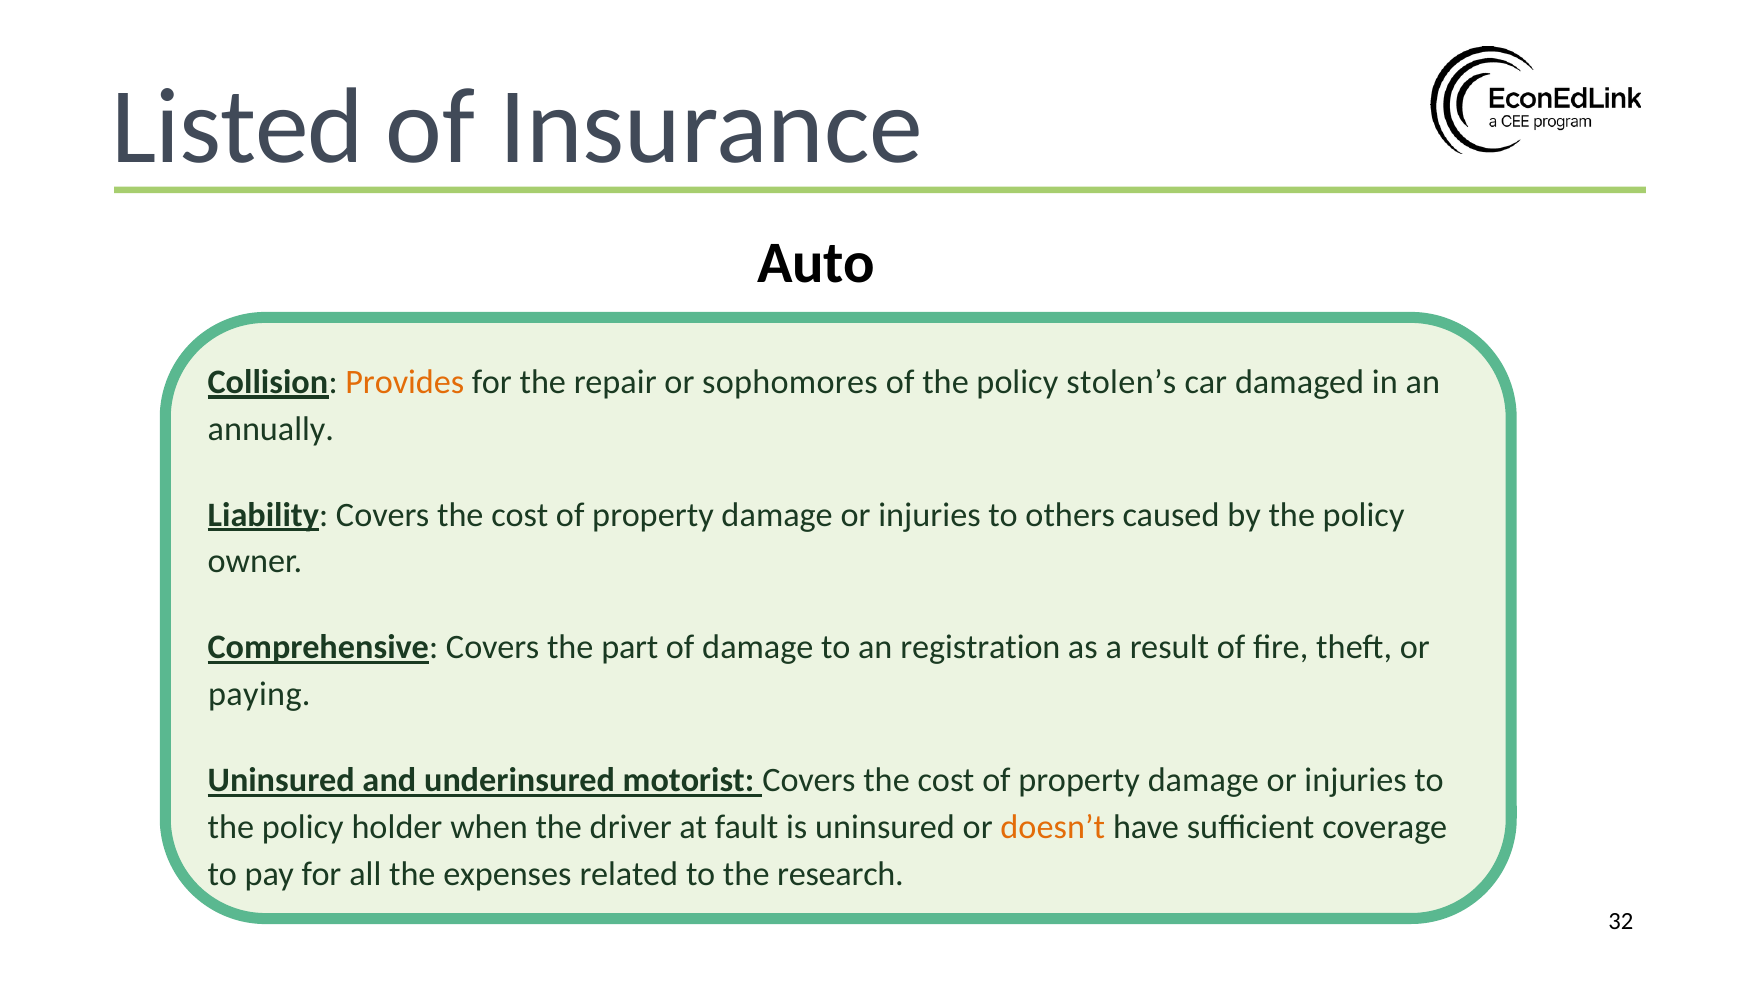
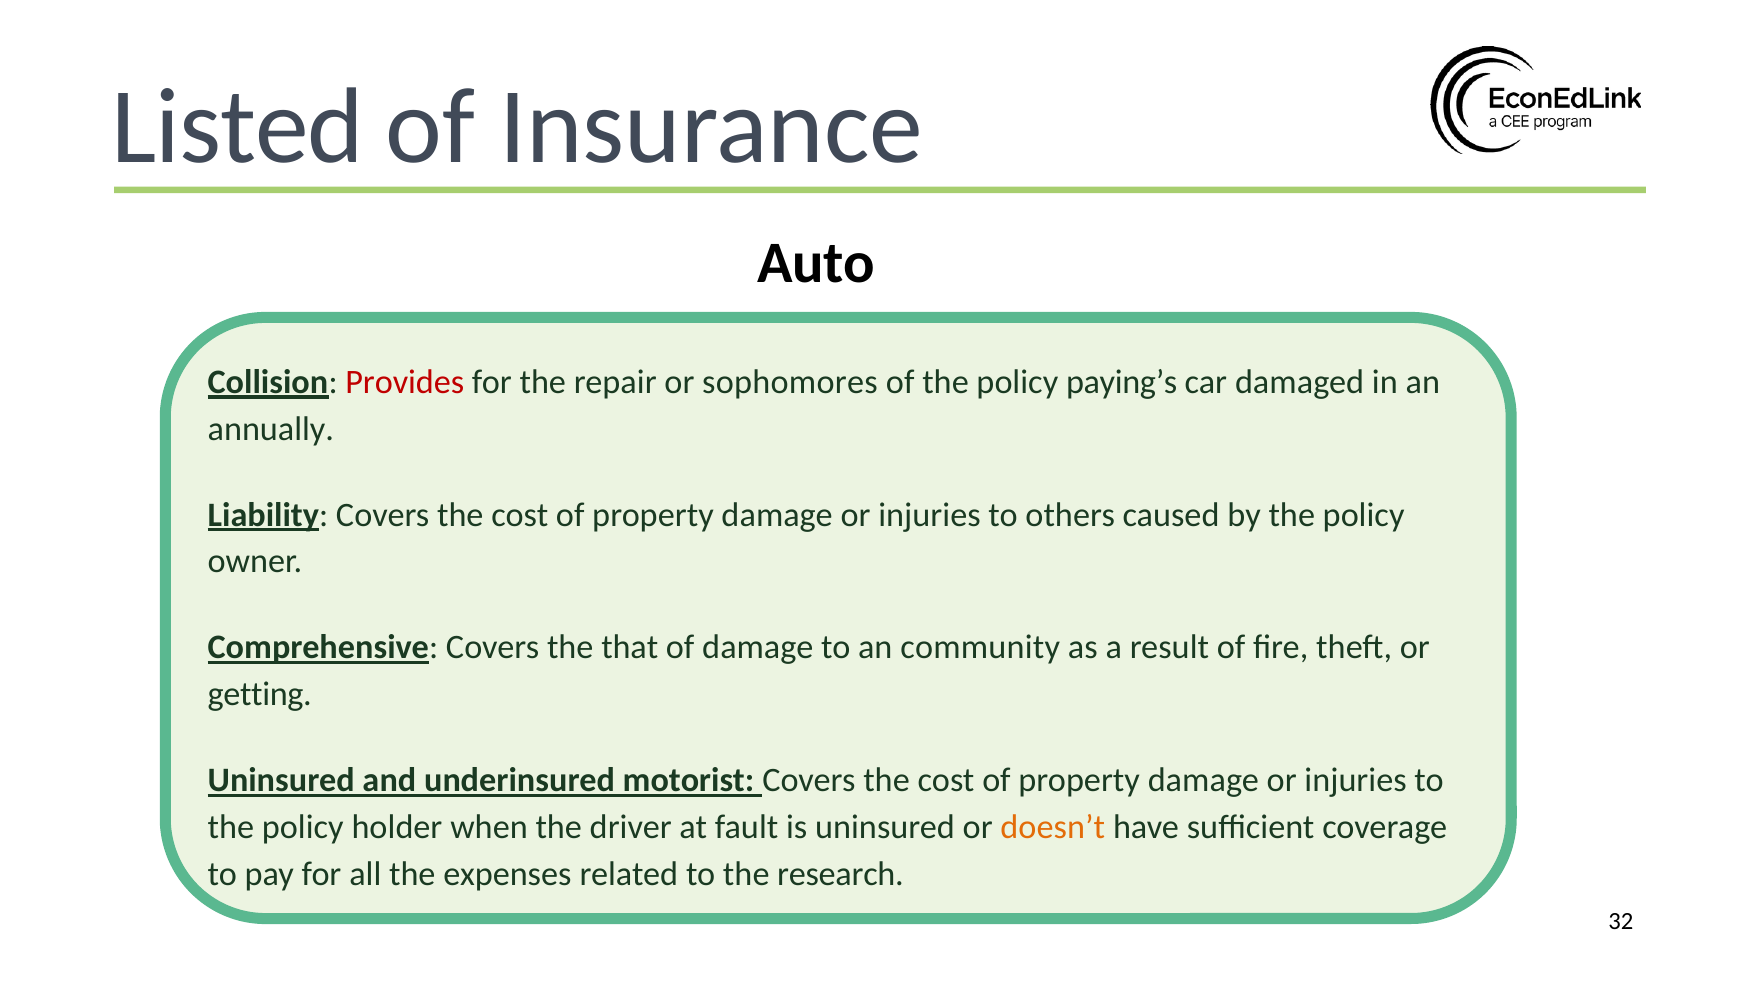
Provides colour: orange -> red
stolen’s: stolen’s -> paying’s
part: part -> that
registration: registration -> community
paying: paying -> getting
